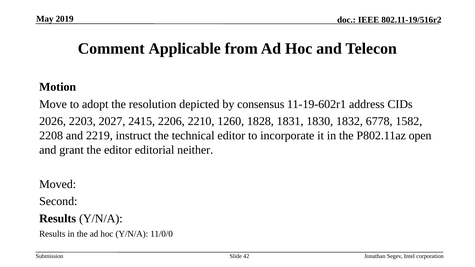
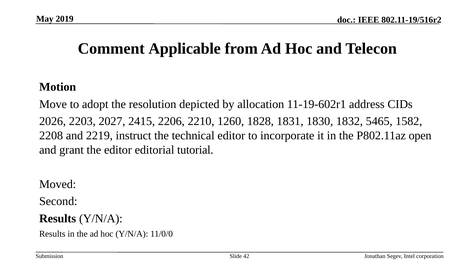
consensus: consensus -> allocation
6778: 6778 -> 5465
neither: neither -> tutorial
